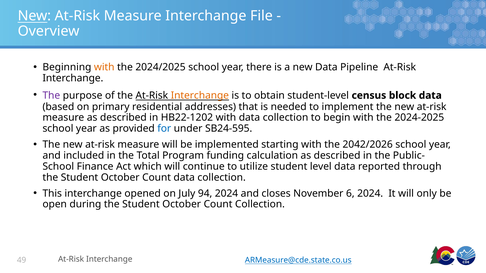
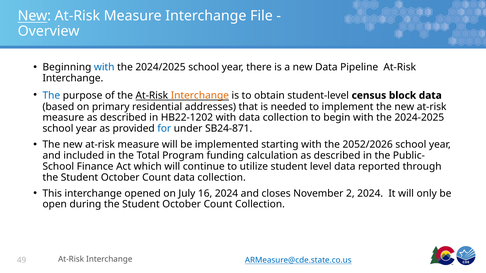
with at (104, 67) colour: orange -> blue
The at (51, 96) colour: purple -> blue
SB24-595: SB24-595 -> SB24-871
2042/2026: 2042/2026 -> 2052/2026
94: 94 -> 16
6: 6 -> 2
